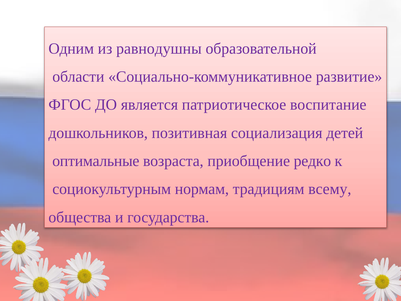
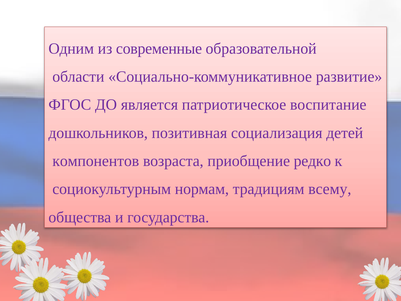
равнодушны: равнодушны -> современные
оптимальные: оптимальные -> компонентов
